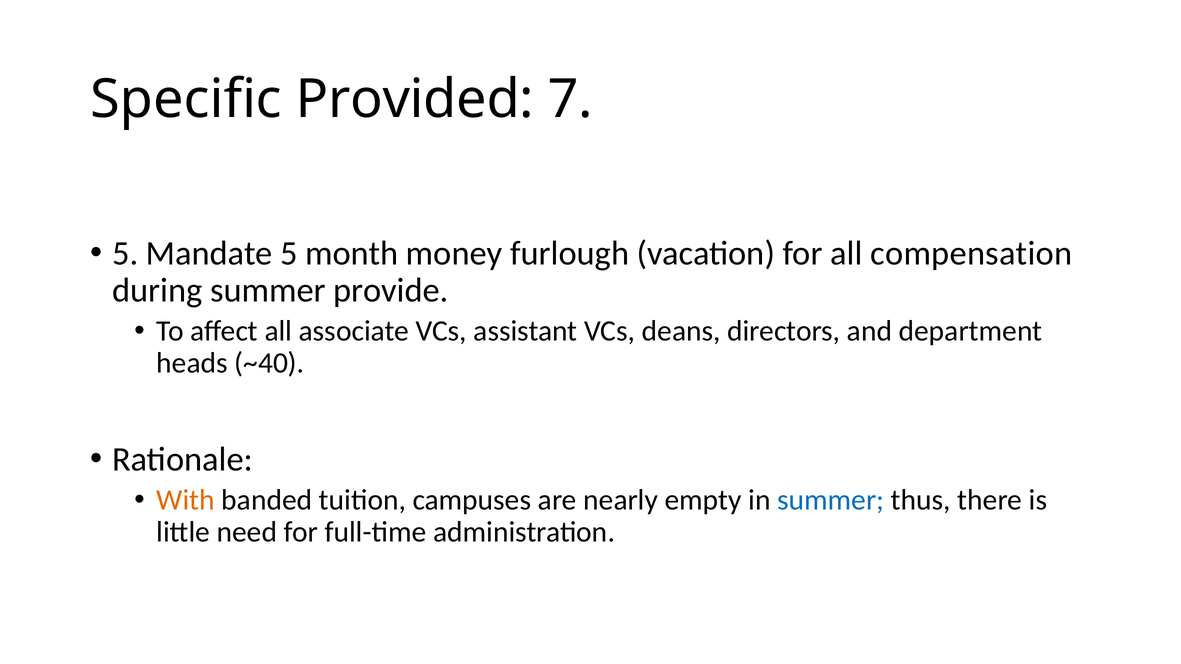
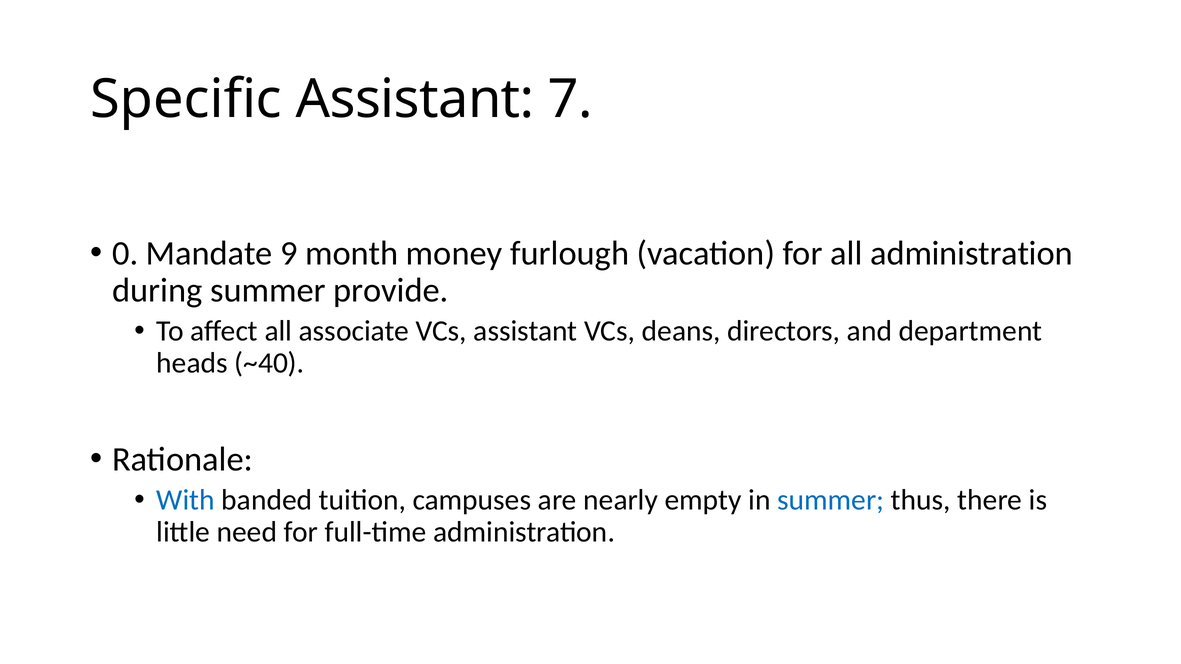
Specific Provided: Provided -> Assistant
5 at (125, 253): 5 -> 0
Mandate 5: 5 -> 9
all compensation: compensation -> administration
With colour: orange -> blue
